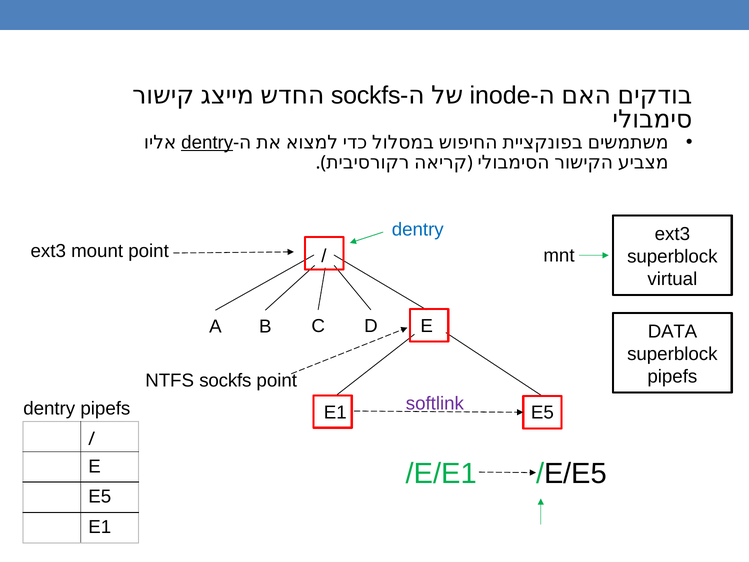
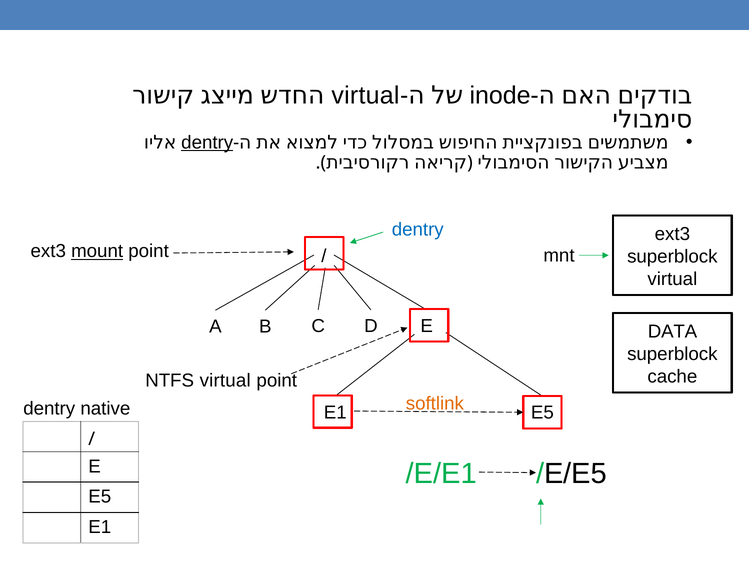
sockfs at (366, 95): sockfs -> virtual
mount underline: none -> present
pipefs at (672, 376): pipefs -> cache
NTFS sockfs: sockfs -> virtual
softlink colour: purple -> orange
dentry pipefs: pipefs -> native
